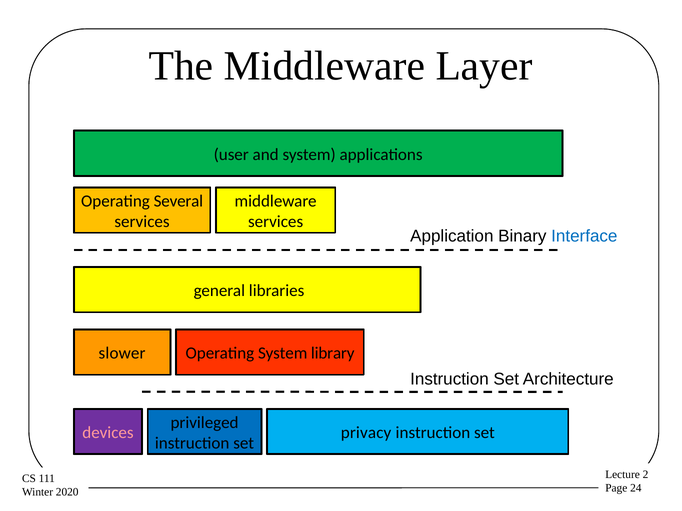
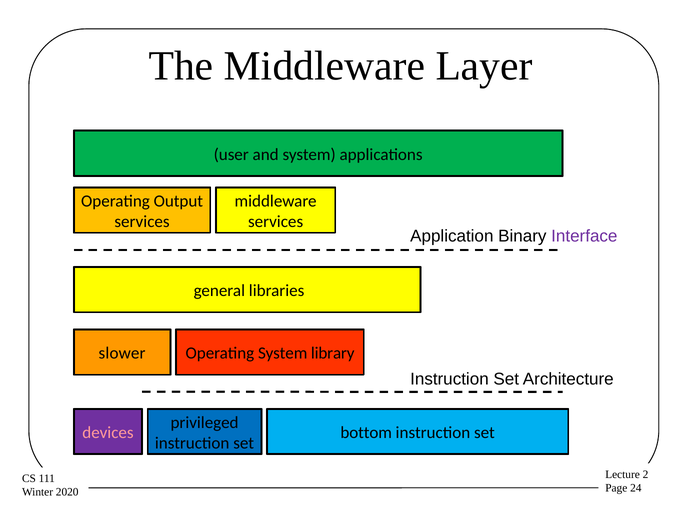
Several: Several -> Output
Interface colour: blue -> purple
privacy: privacy -> bottom
